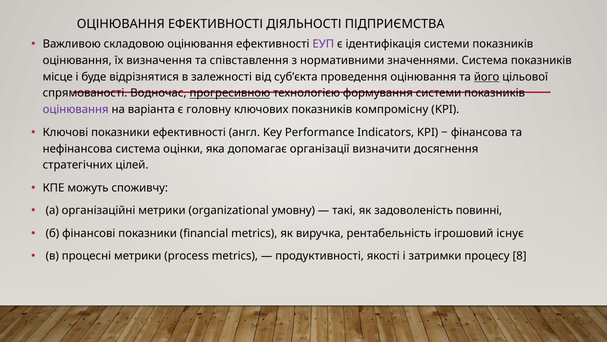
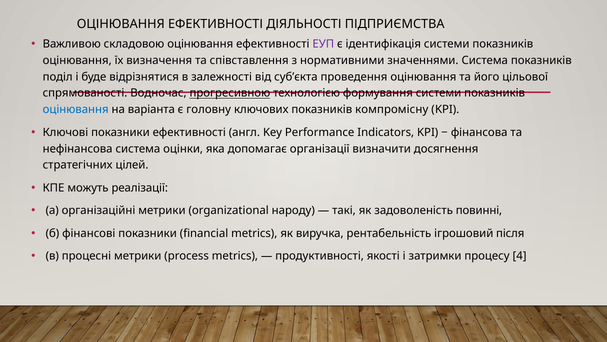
місце: місце -> поділ
його underline: present -> none
оцінювання at (76, 109) colour: purple -> blue
споживчу: споживчу -> реалізації
умовну: умовну -> народу
існує: існує -> після
8: 8 -> 4
